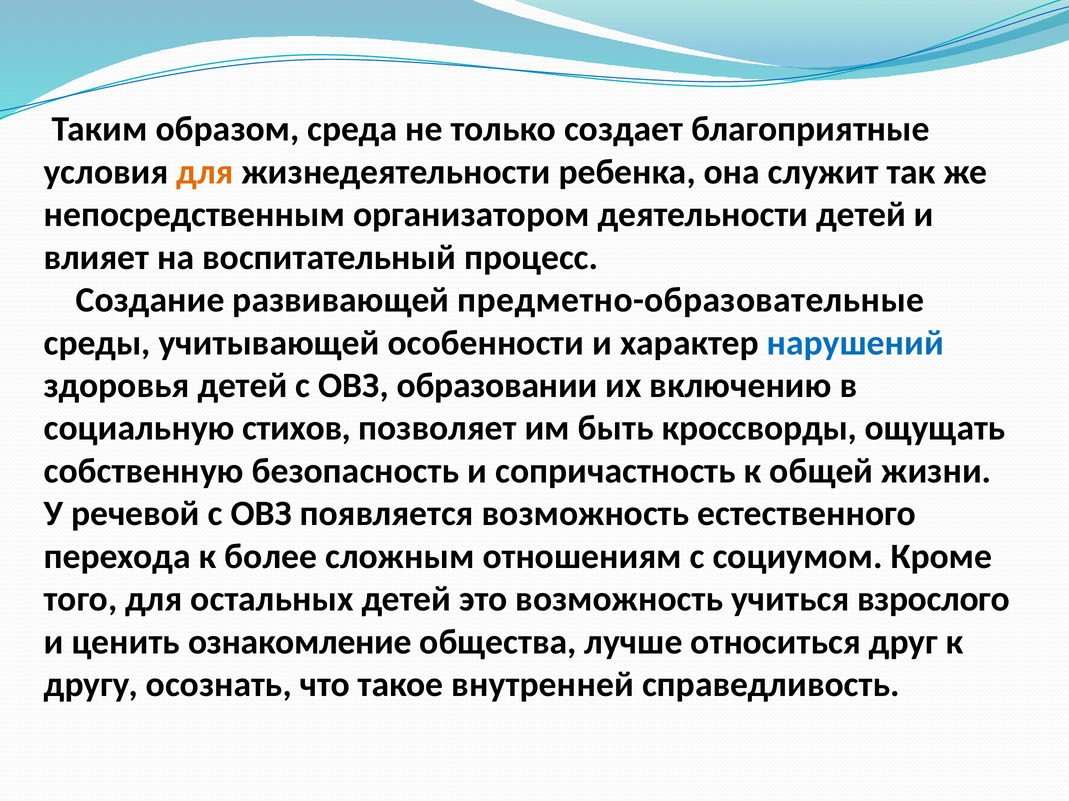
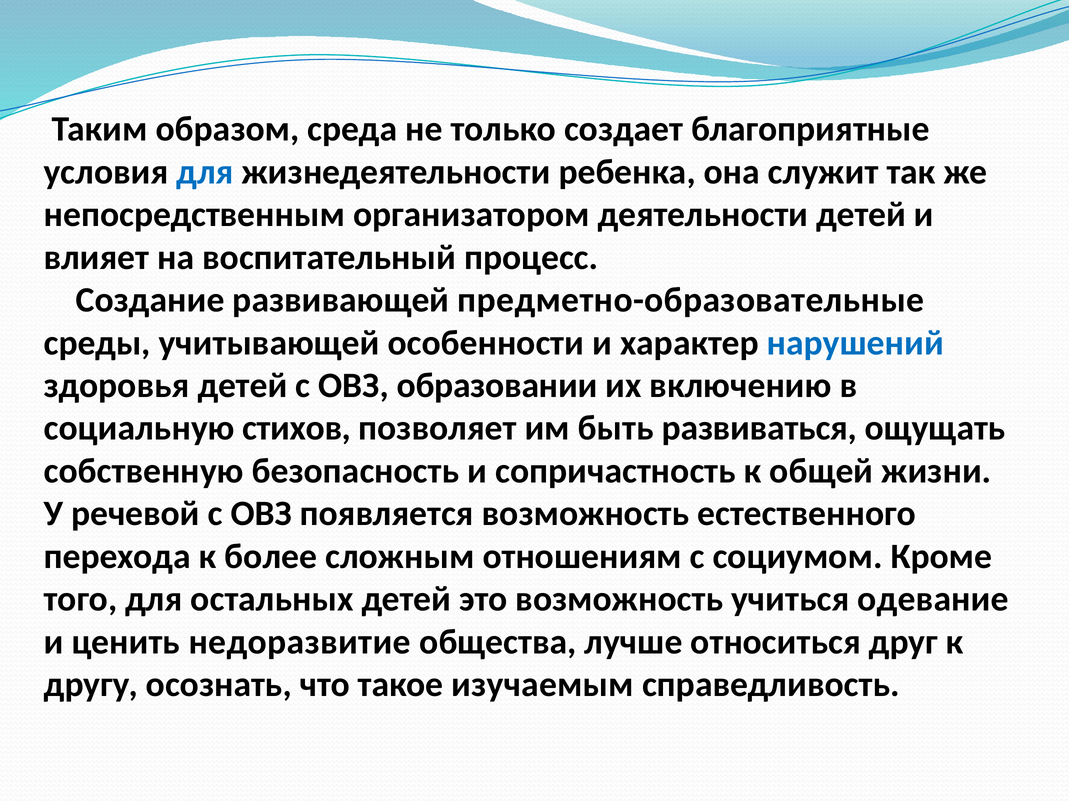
для at (205, 172) colour: orange -> blue
кроссворды: кроссворды -> развиваться
взрослого: взрослого -> одевание
ознакомление: ознакомление -> недоразвитие
внутренней: внутренней -> изучаемым
